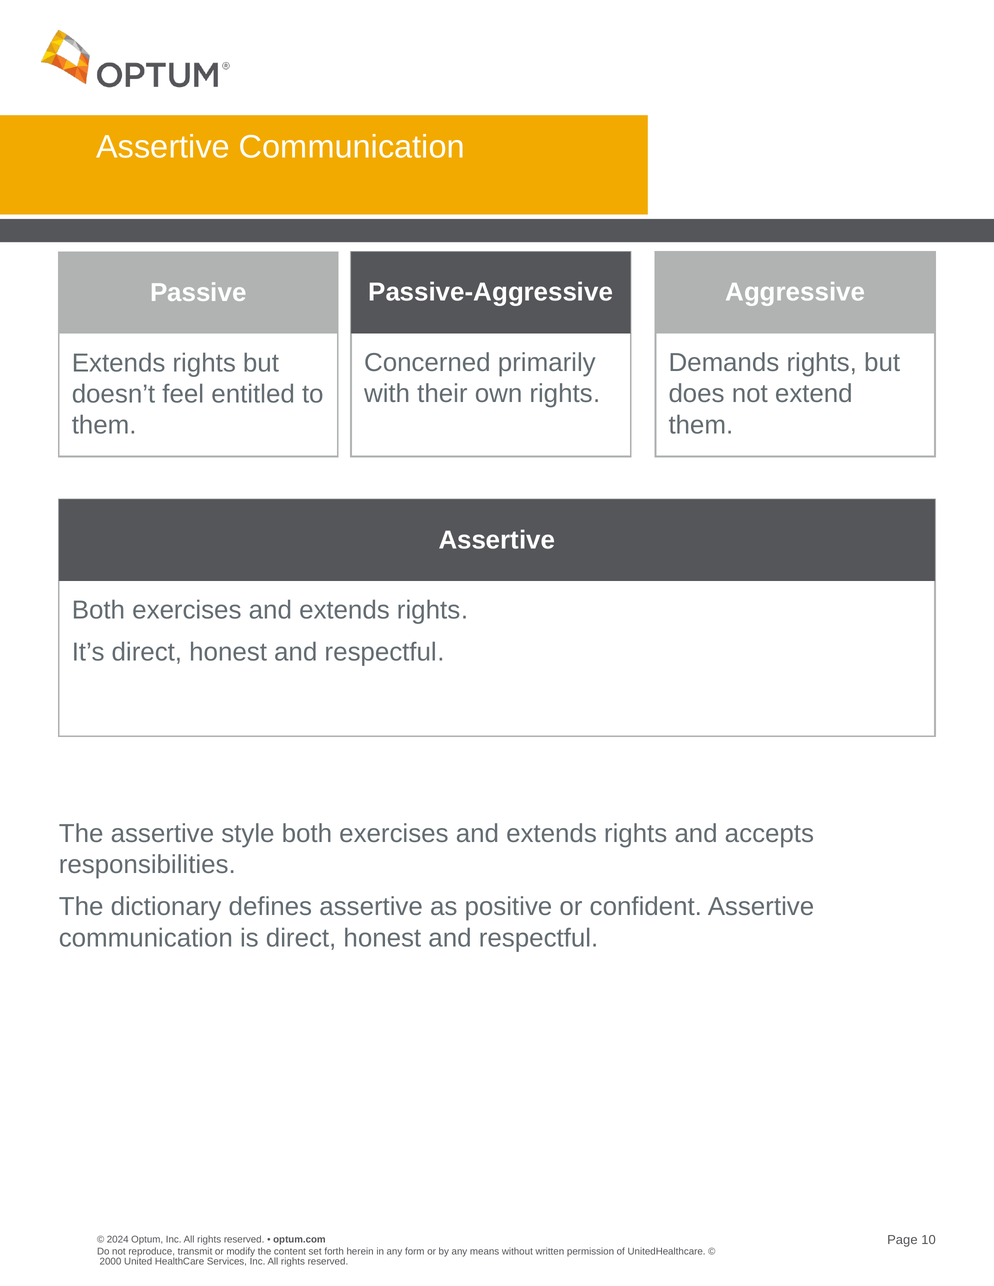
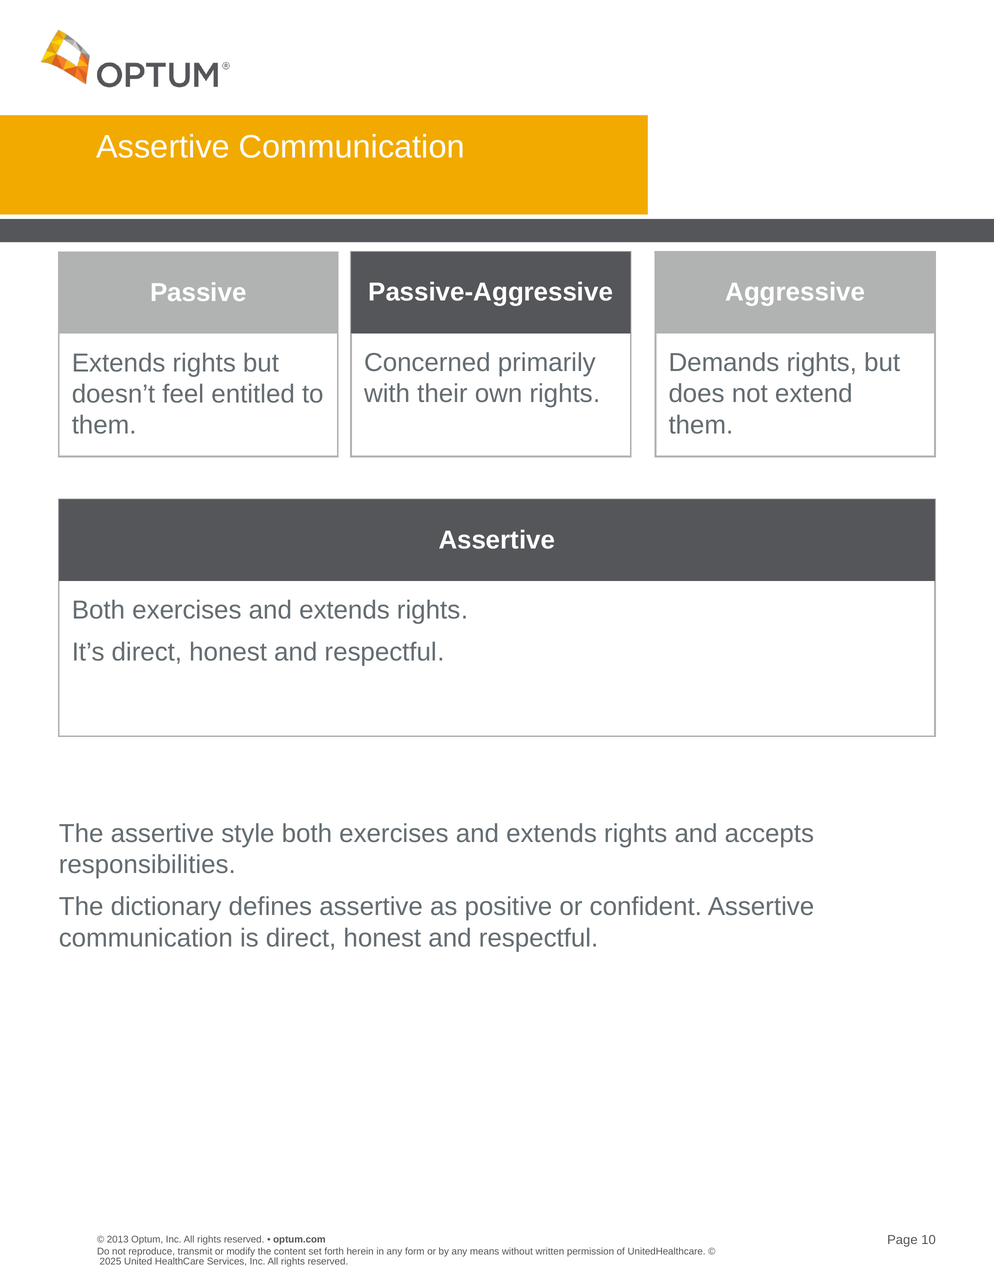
2024: 2024 -> 2013
2000: 2000 -> 2025
